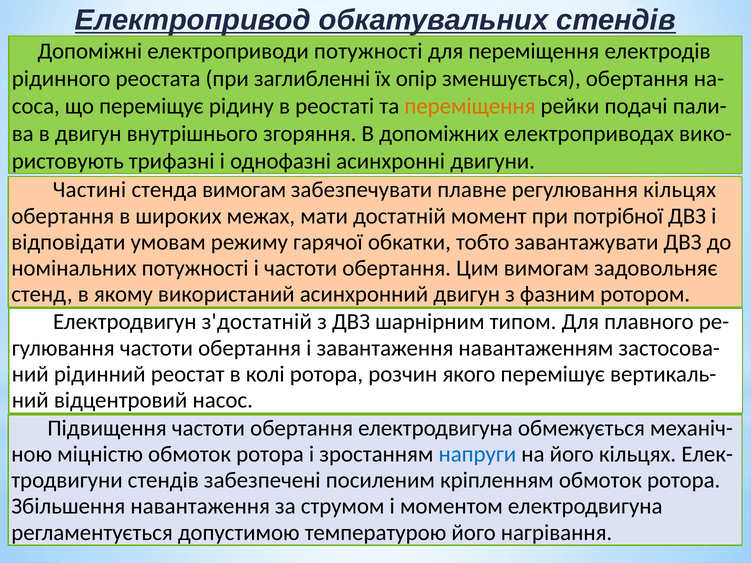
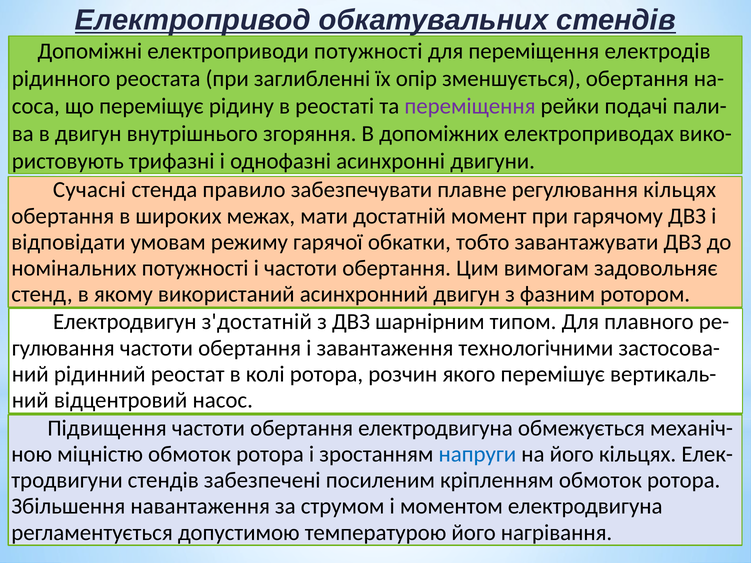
переміщення at (470, 106) colour: orange -> purple
Частині: Частині -> Сучасні
стенда вимогам: вимогам -> правило
потрібної: потрібної -> гарячому
навантаженням: навантаженням -> технологічними
